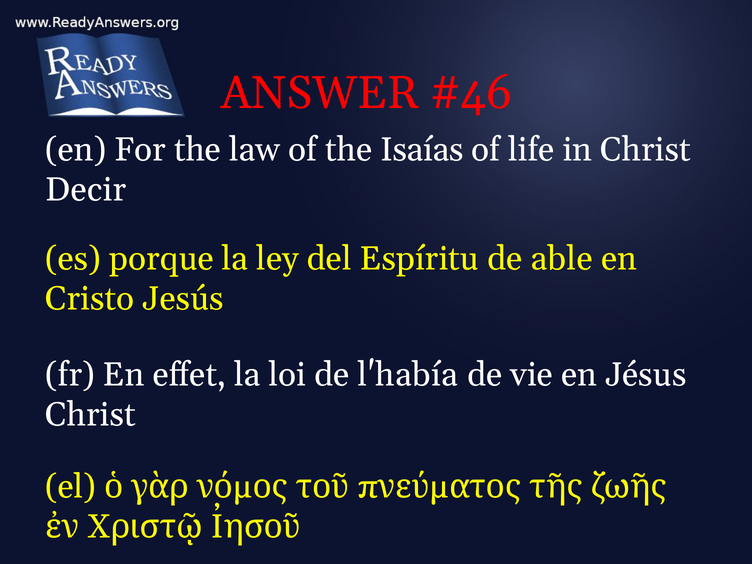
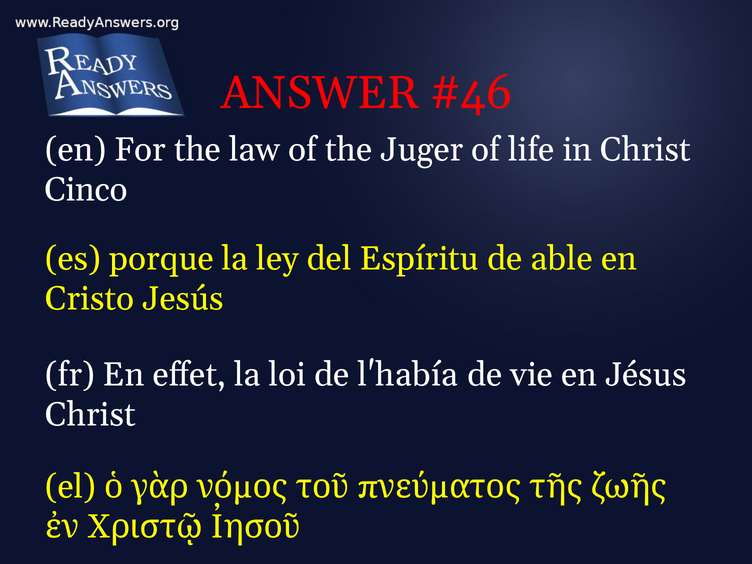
Isaías: Isaías -> Juger
Decir: Decir -> Cinco
